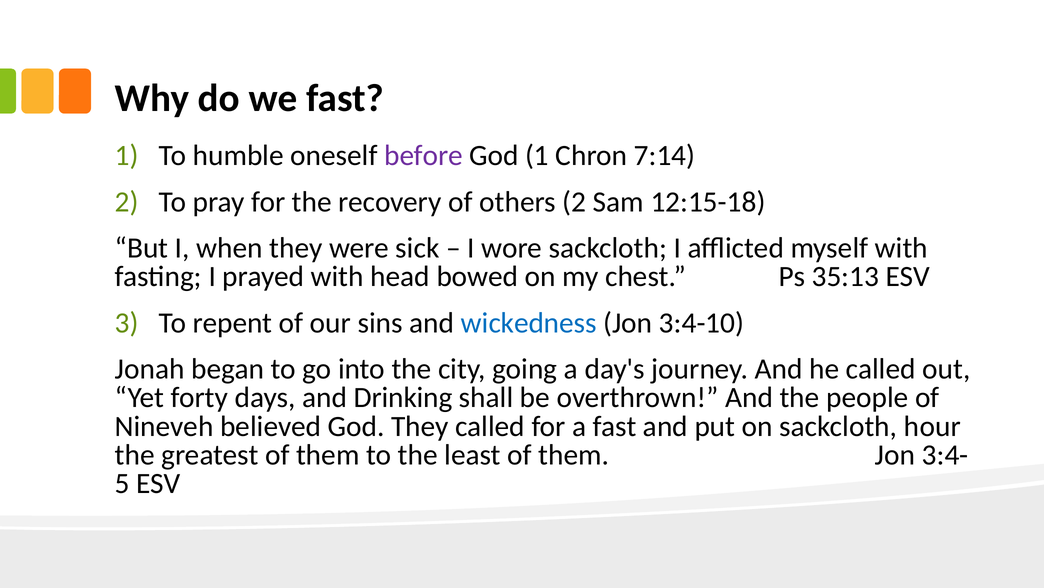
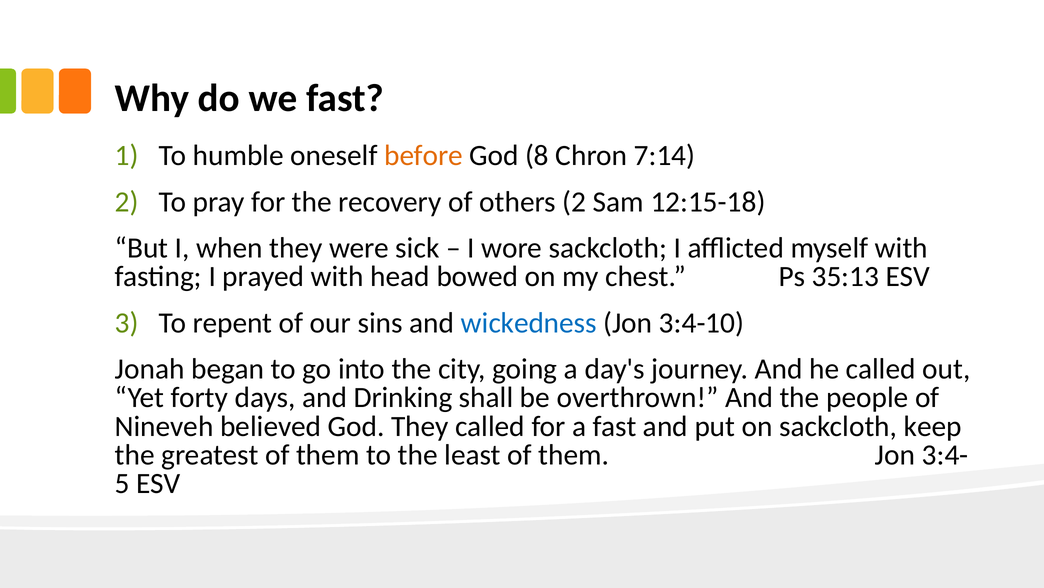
before colour: purple -> orange
God 1: 1 -> 8
hour: hour -> keep
